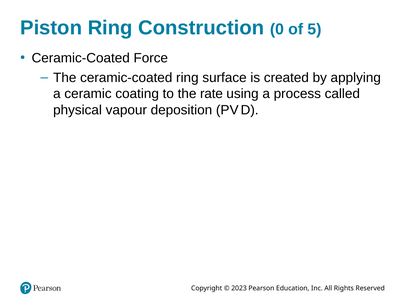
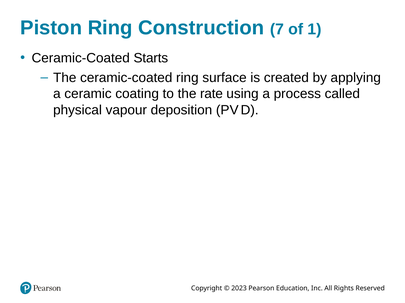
0: 0 -> 7
5: 5 -> 1
Force: Force -> Starts
